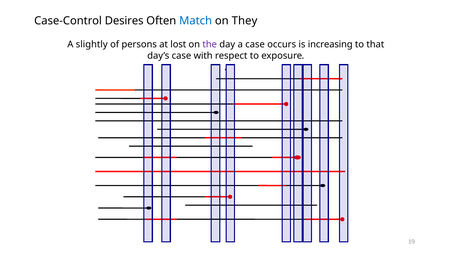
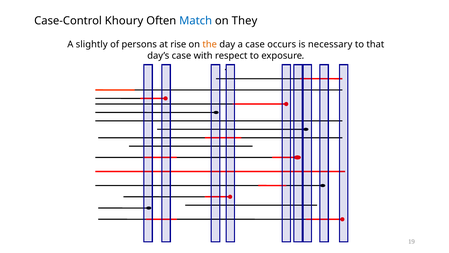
Desires: Desires -> Khoury
lost: lost -> rise
the colour: purple -> orange
increasing: increasing -> necessary
